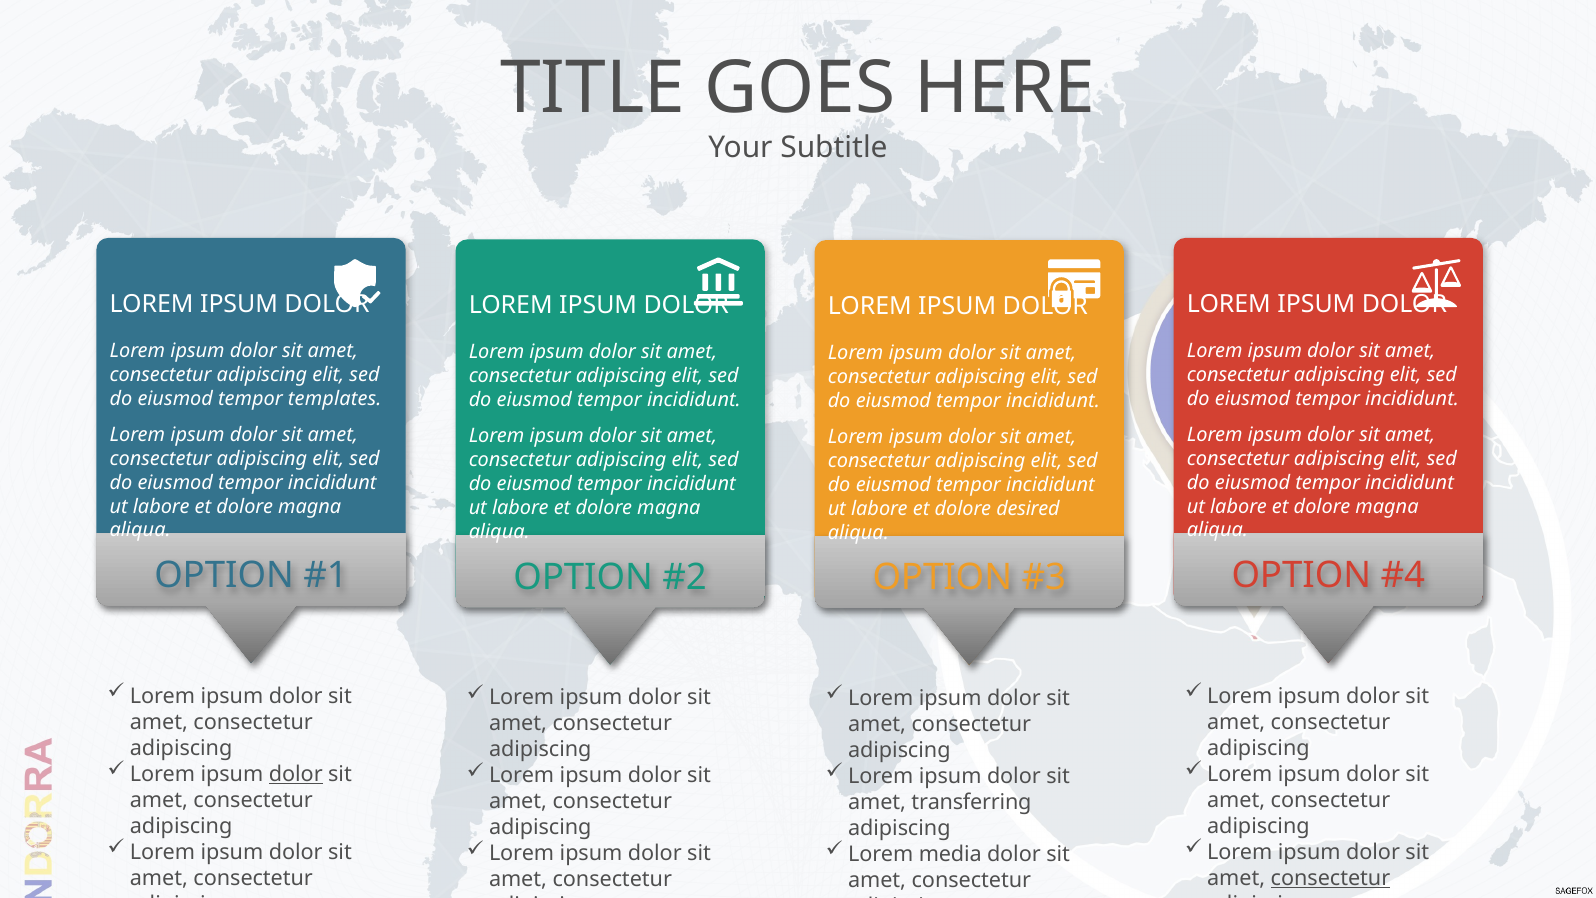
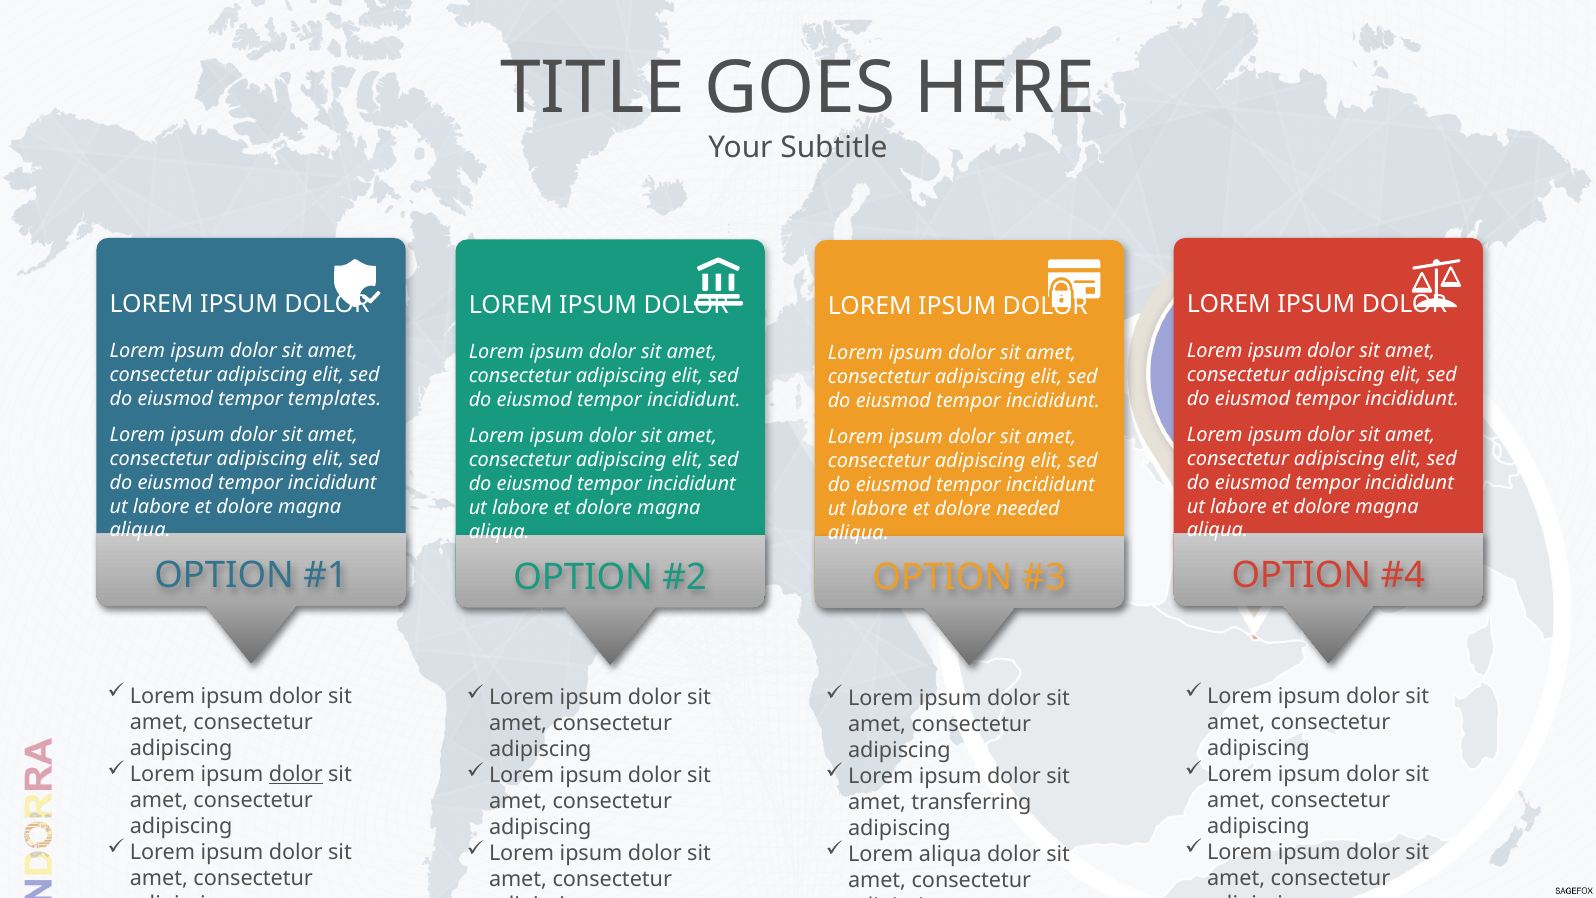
desired: desired -> needed
Lorem media: media -> aliqua
consectetur at (1330, 878) underline: present -> none
